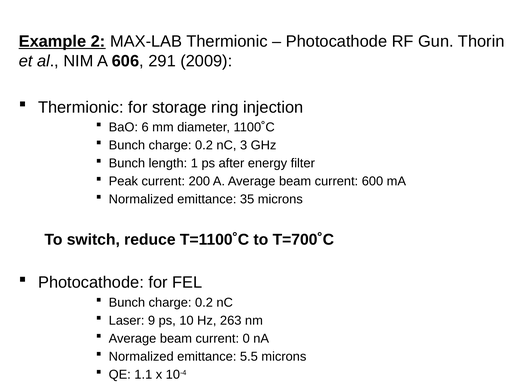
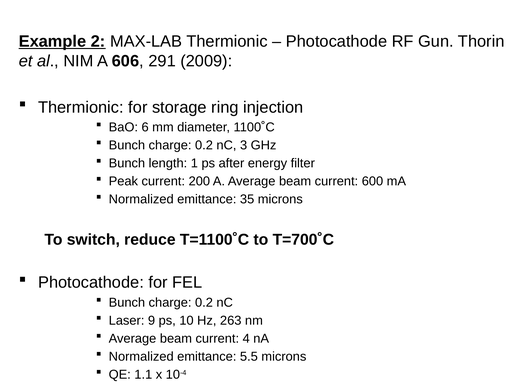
0: 0 -> 4
